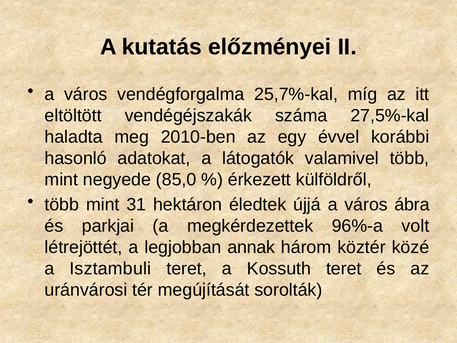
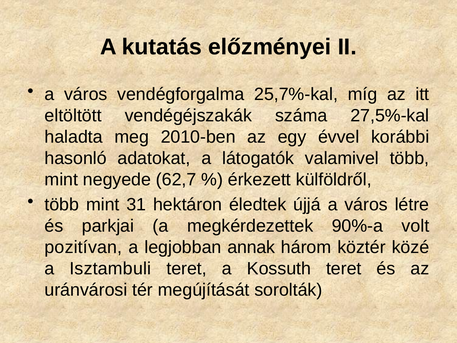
85,0: 85,0 -> 62,7
ábra: ábra -> létre
96%-a: 96%-a -> 90%-a
létrejöttét: létrejöttét -> pozitívan
